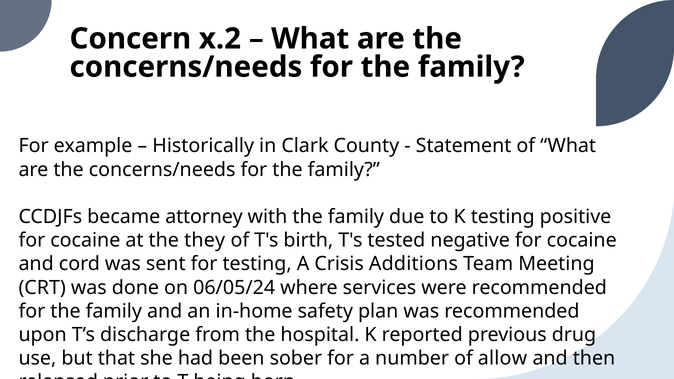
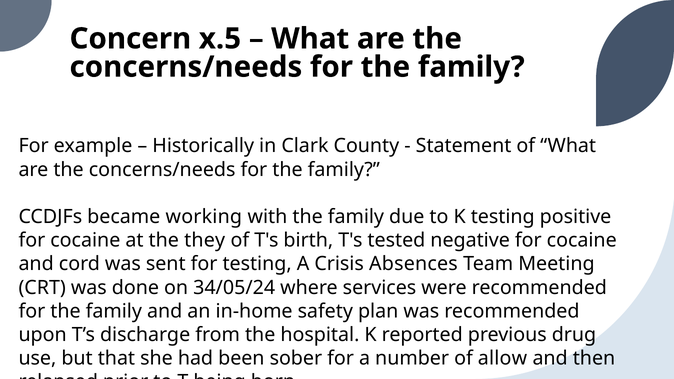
x.2: x.2 -> x.5
attorney: attorney -> working
Additions: Additions -> Absences
06/05/24: 06/05/24 -> 34/05/24
